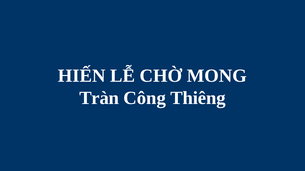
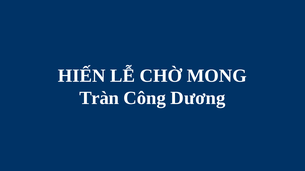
Thiêng: Thiêng -> Dương
